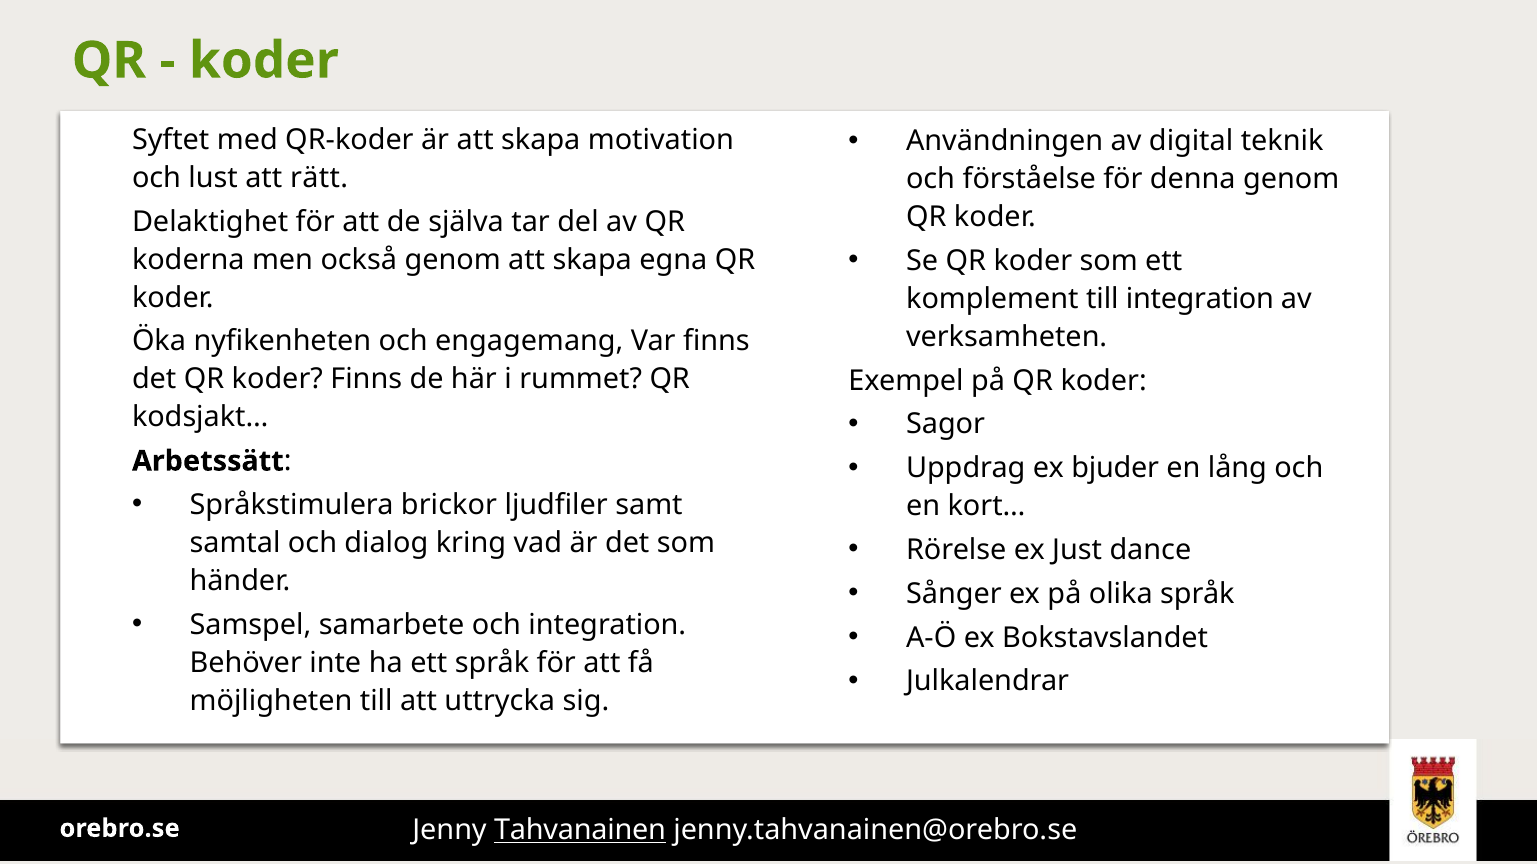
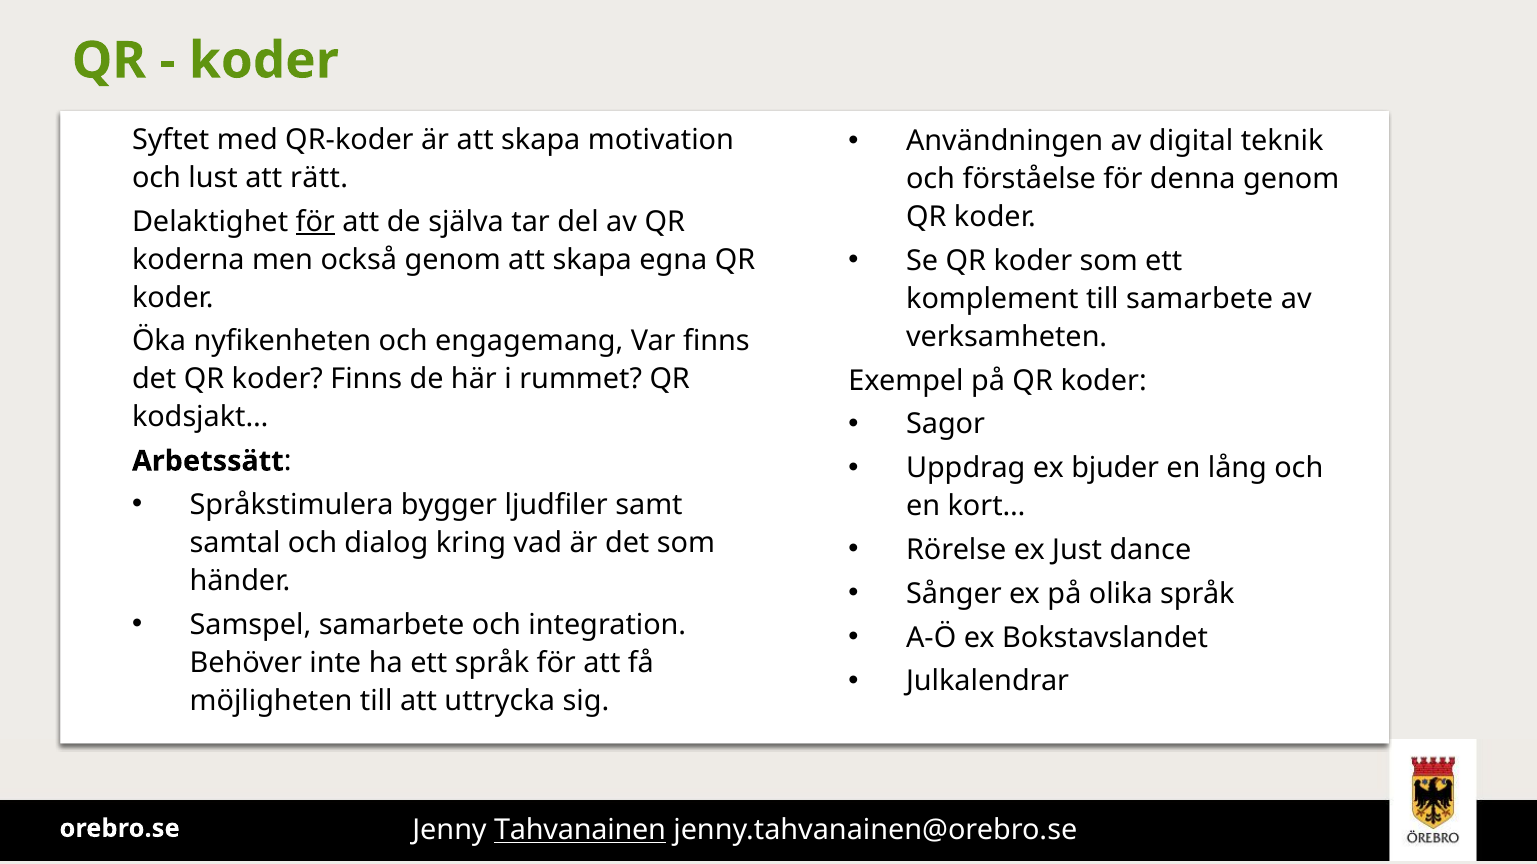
för at (315, 222) underline: none -> present
till integration: integration -> samarbete
brickor: brickor -> bygger
